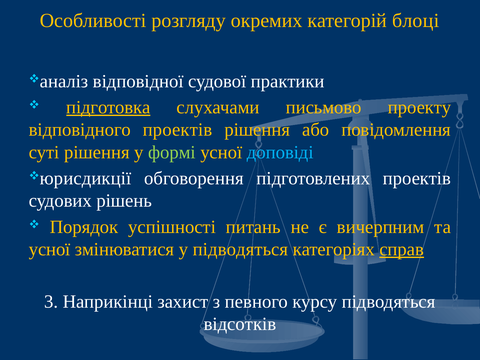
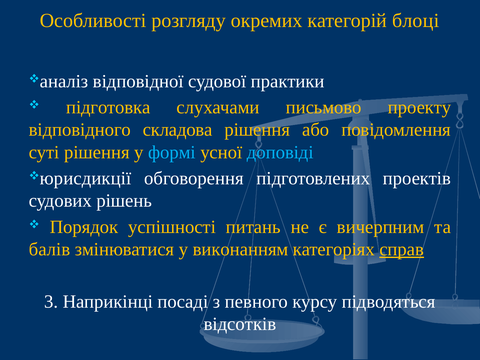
підготовка underline: present -> none
відповідного проектів: проектів -> складова
формі colour: light green -> light blue
усної at (50, 249): усної -> балів
у підводяться: підводяться -> виконанням
захист: захист -> посаді
